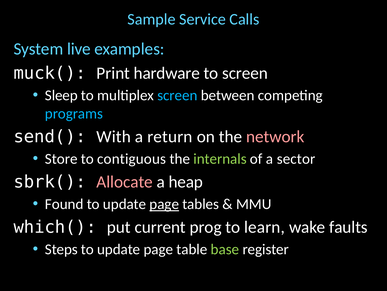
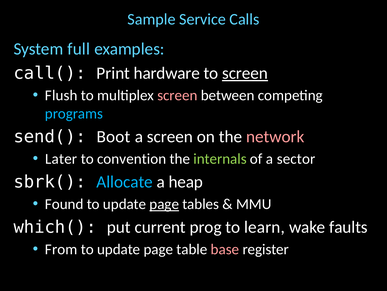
live: live -> full
muck(: muck( -> call(
screen at (245, 73) underline: none -> present
Sleep: Sleep -> Flush
screen at (177, 95) colour: light blue -> pink
With: With -> Boot
a return: return -> screen
Store: Store -> Later
contiguous: contiguous -> convention
Allocate colour: pink -> light blue
Steps: Steps -> From
base colour: light green -> pink
